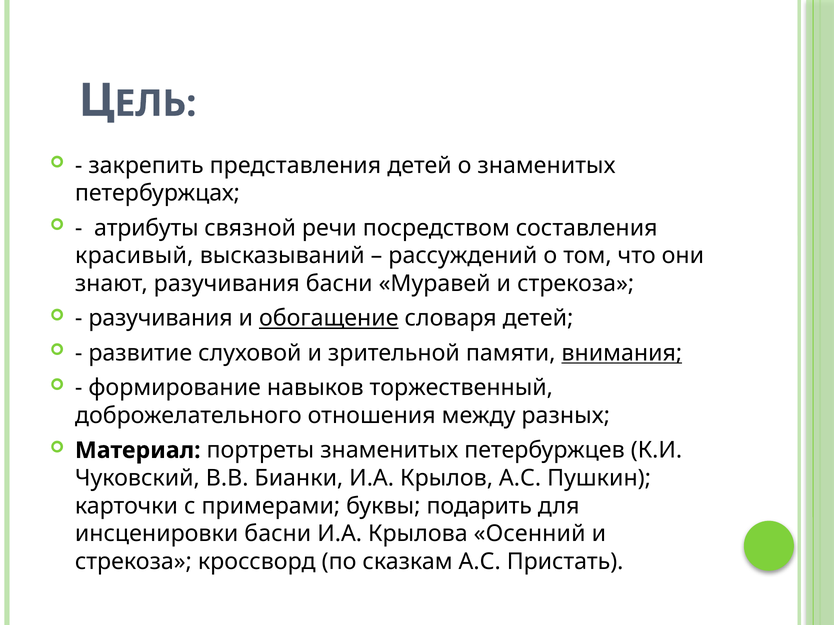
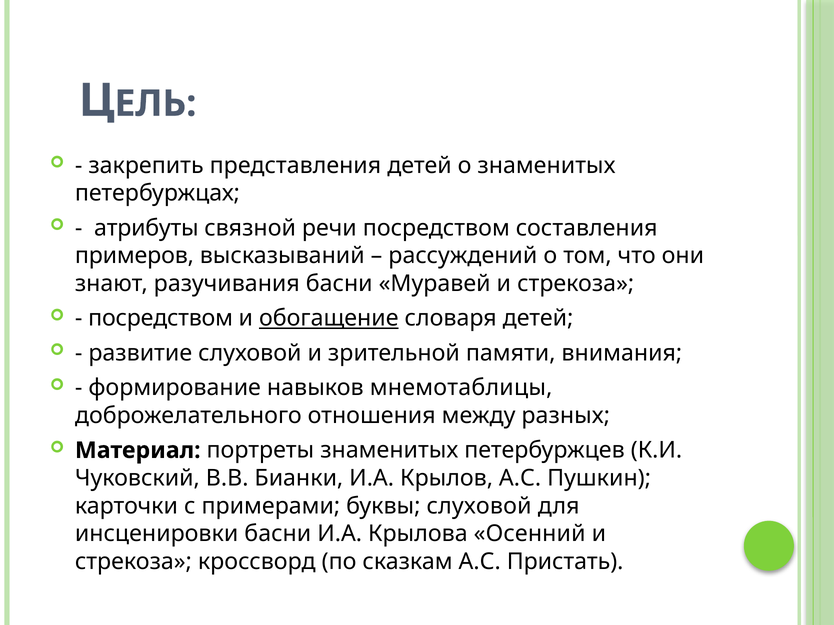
красивый: красивый -> примеров
разучивания at (161, 319): разучивания -> посредством
внимания underline: present -> none
торжественный: торжественный -> мнемотаблицы
буквы подарить: подарить -> слуховой
